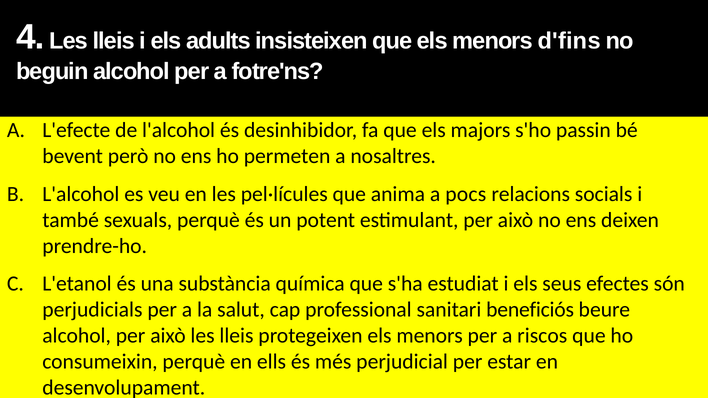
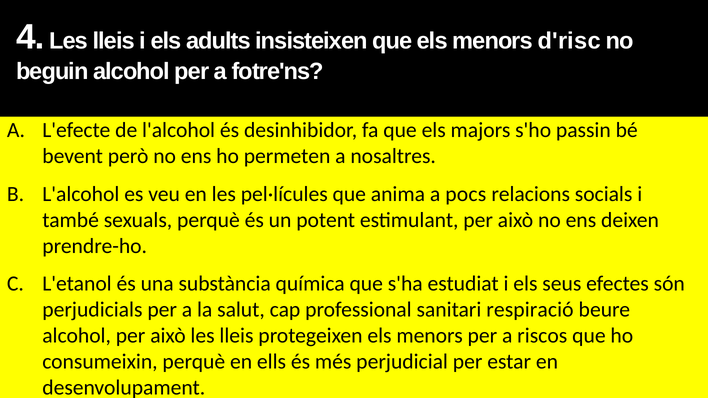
d'fins: d'fins -> d'risc
beneficiós: beneficiós -> respiració
